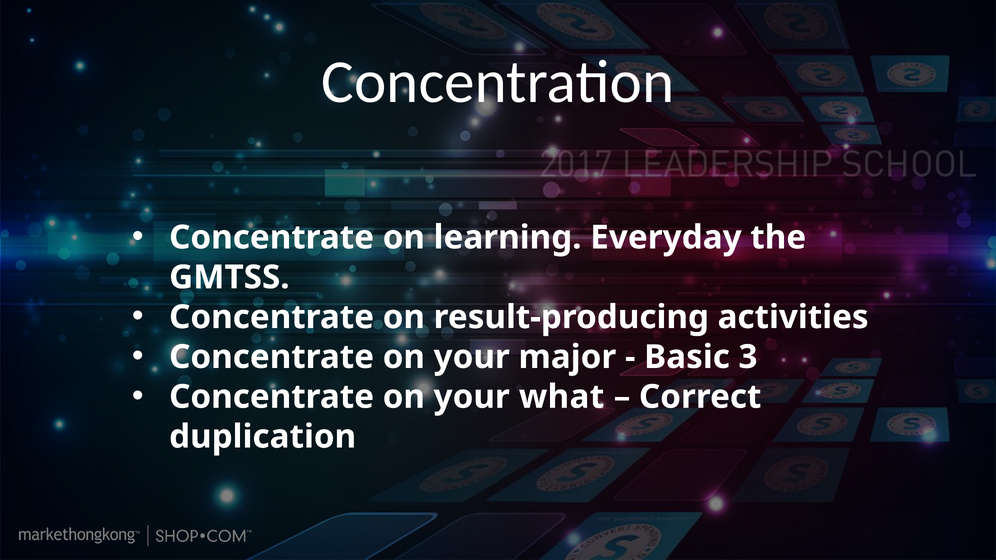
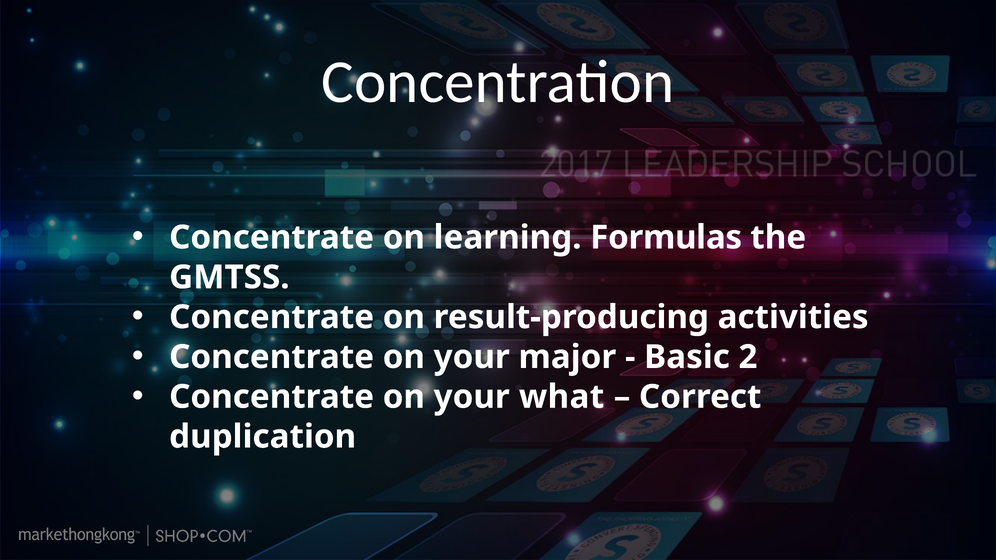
Everyday: Everyday -> Formulas
3: 3 -> 2
